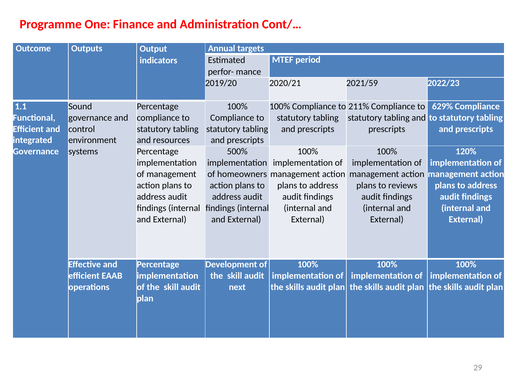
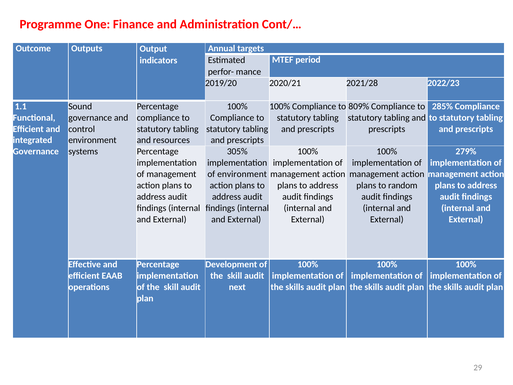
2021/59: 2021/59 -> 2021/28
211%: 211% -> 809%
629%: 629% -> 285%
500%: 500% -> 305%
120%: 120% -> 279%
of homeowners: homeowners -> environment
reviews: reviews -> random
